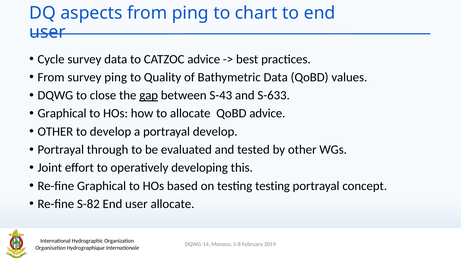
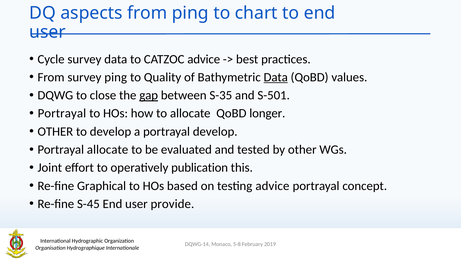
Data at (276, 77) underline: none -> present
S-43: S-43 -> S-35
S-633: S-633 -> S-501
Graphical at (62, 114): Graphical -> Portrayal
QoBD advice: advice -> longer
Portrayal through: through -> allocate
developing: developing -> publication
testing testing: testing -> advice
S-82: S-82 -> S-45
user allocate: allocate -> provide
